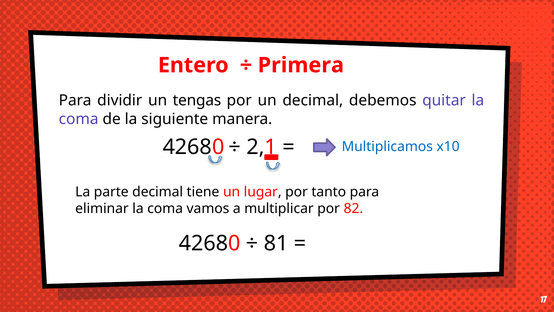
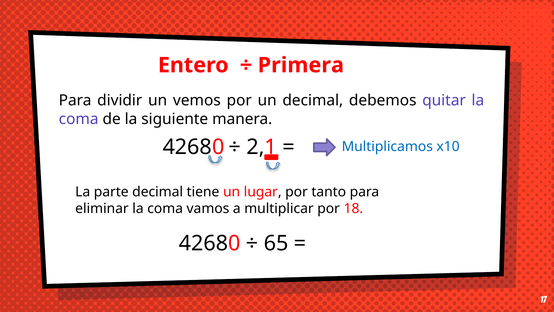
tengas: tengas -> vemos
82: 82 -> 18
81: 81 -> 65
